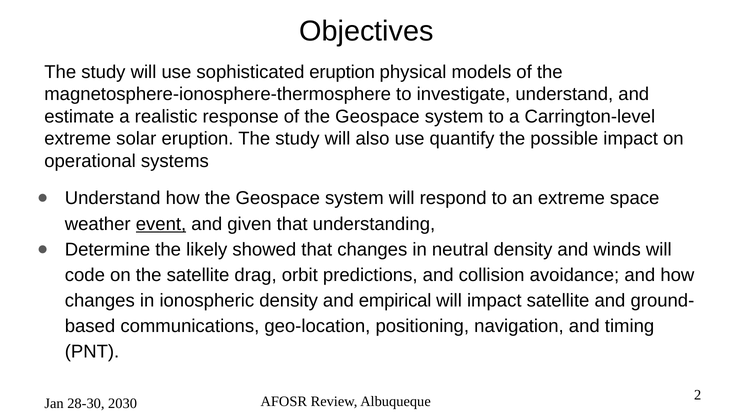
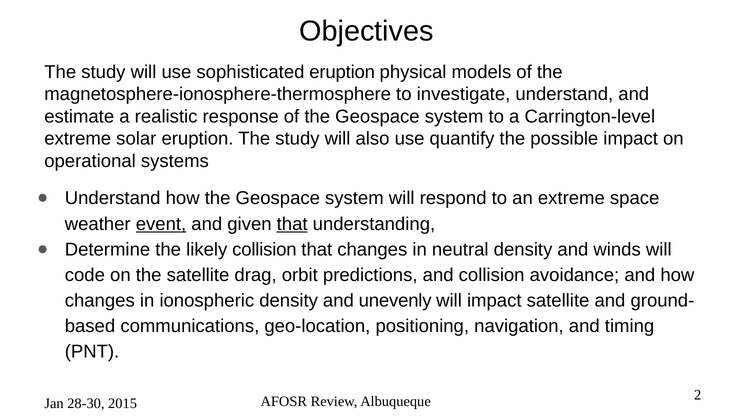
that at (292, 224) underline: none -> present
likely showed: showed -> collision
empirical: empirical -> unevenly
2030: 2030 -> 2015
